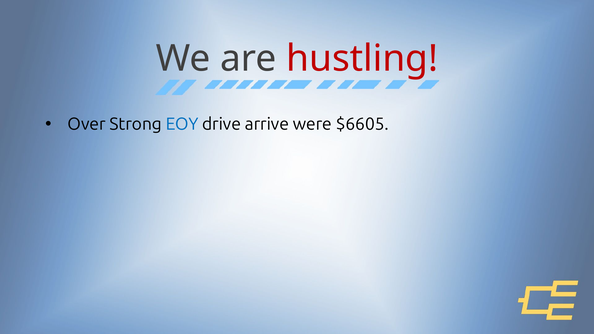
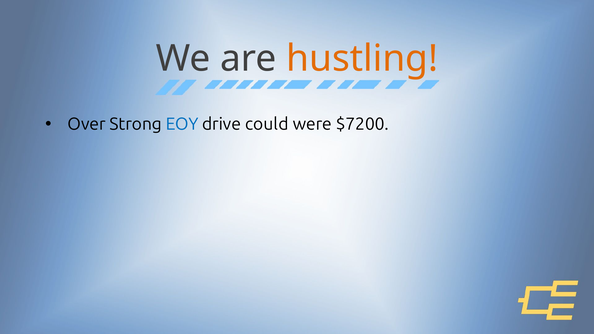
hustling colour: red -> orange
arrive: arrive -> could
$6605: $6605 -> $7200
